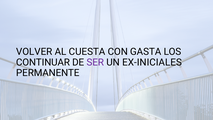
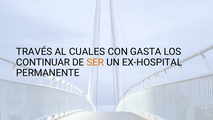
VOLVER: VOLVER -> TRAVÉS
CUESTA: CUESTA -> CUALES
SER colour: purple -> orange
EX-INICIALES: EX-INICIALES -> EX-HOSPITAL
